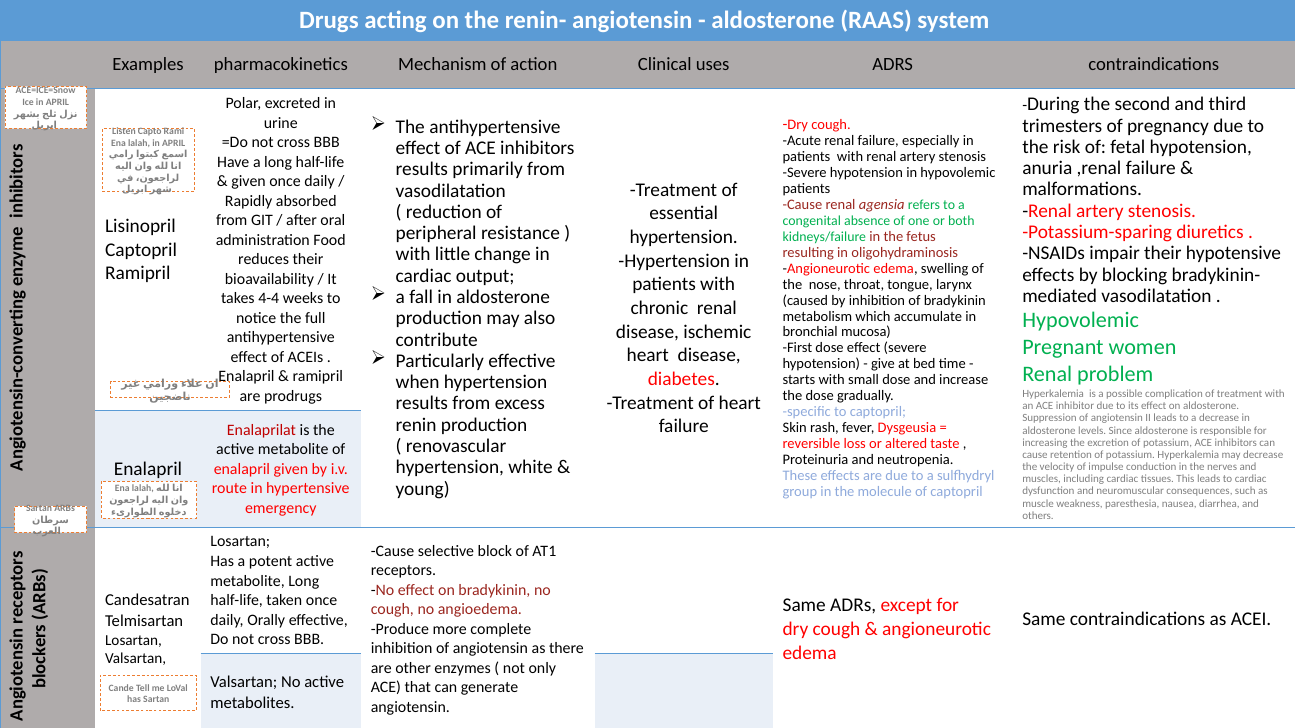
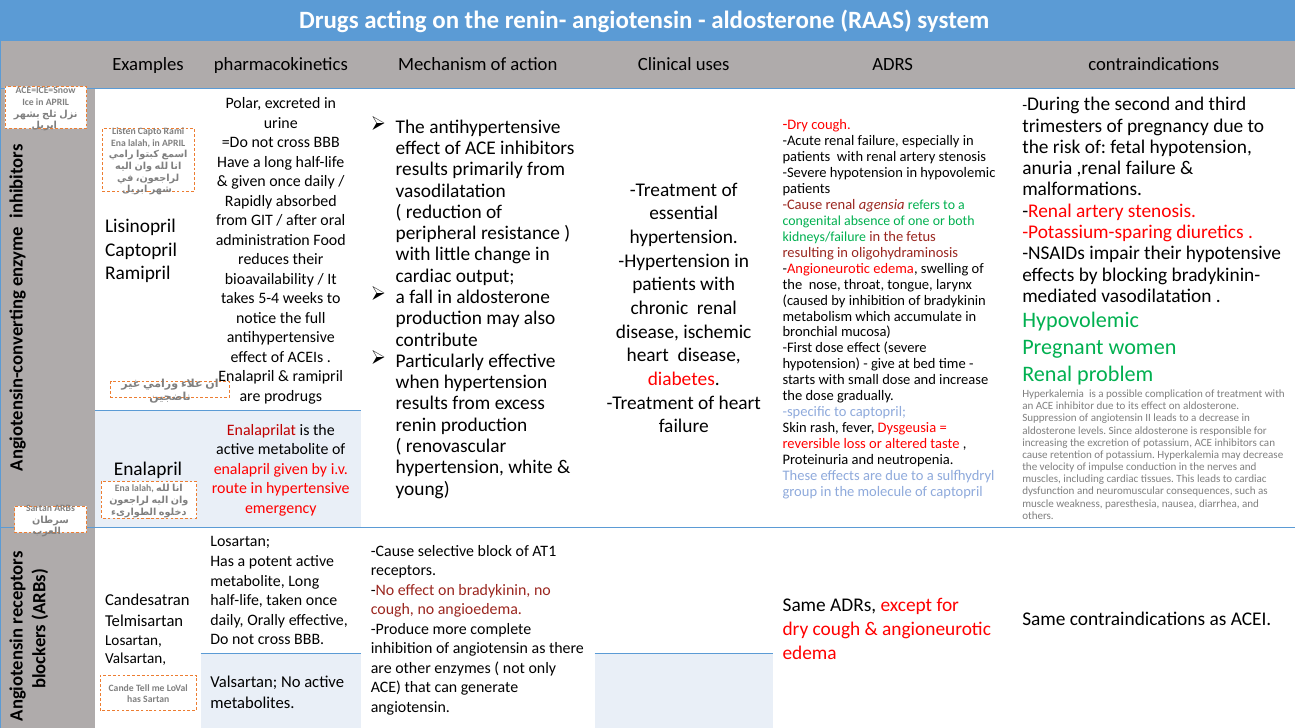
4-4: 4-4 -> 5-4
